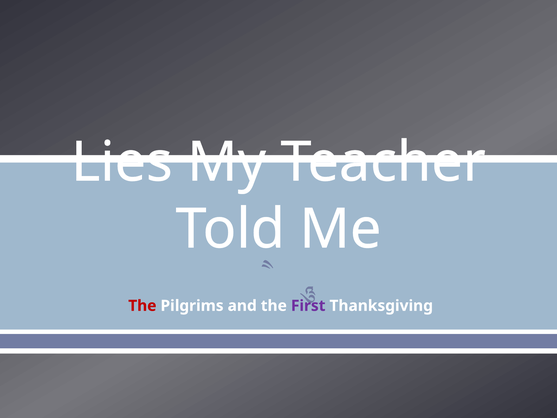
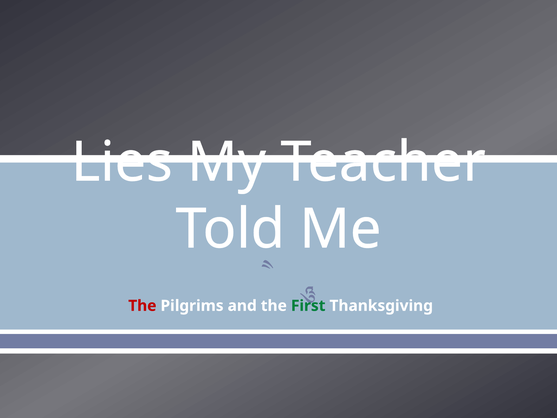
First colour: purple -> green
